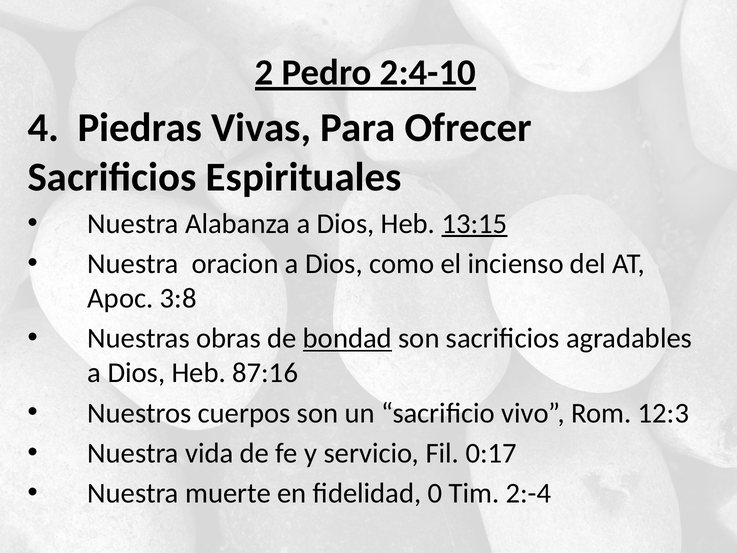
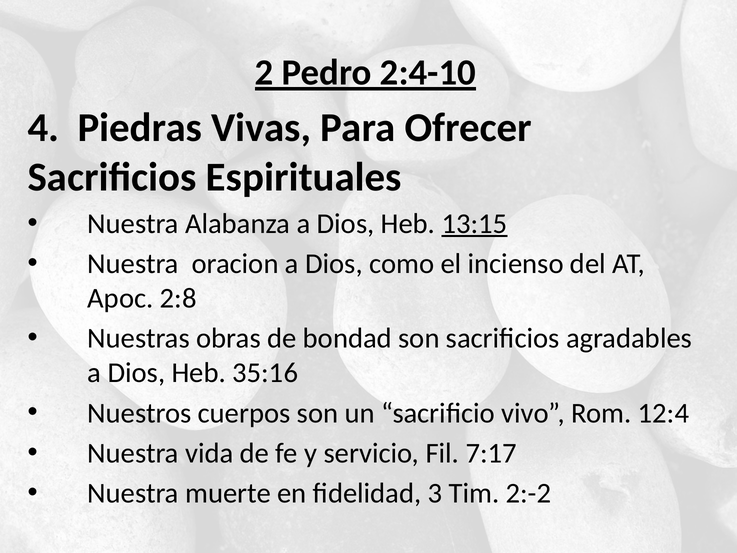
3:8: 3:8 -> 2:8
bondad underline: present -> none
87:16: 87:16 -> 35:16
12:3: 12:3 -> 12:4
0:17: 0:17 -> 7:17
0: 0 -> 3
2:-4: 2:-4 -> 2:-2
